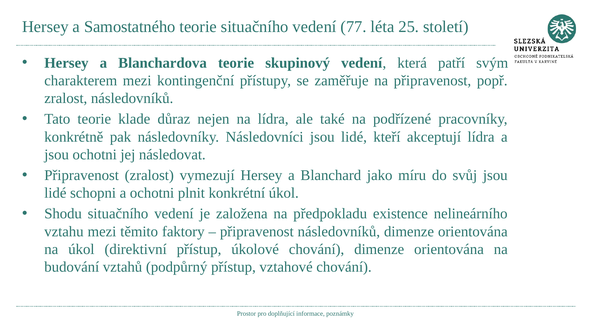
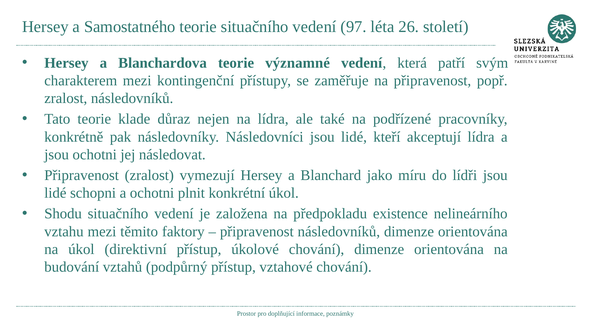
77: 77 -> 97
25: 25 -> 26
skupinový: skupinový -> významné
svůj: svůj -> lídři
